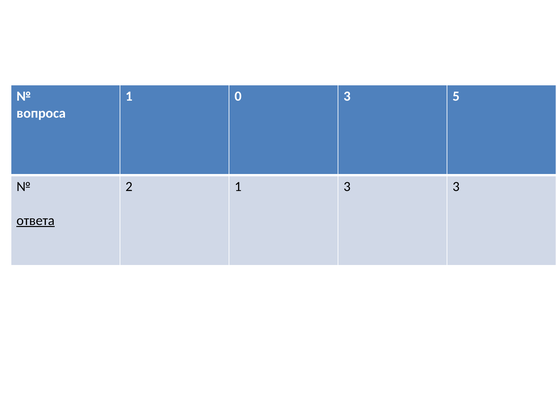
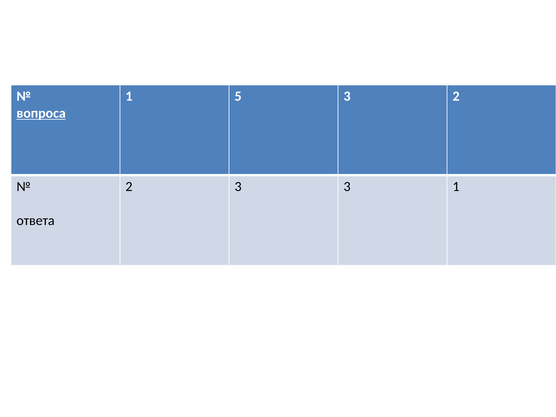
0: 0 -> 5
3 5: 5 -> 2
вопроса underline: none -> present
2 1: 1 -> 3
3 3: 3 -> 1
ответа underline: present -> none
